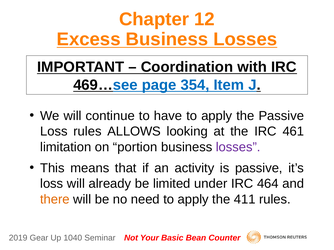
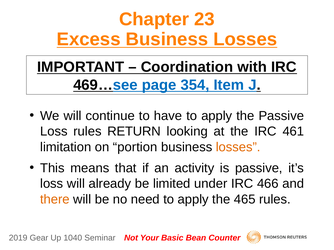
12: 12 -> 23
ALLOWS: ALLOWS -> RETURN
losses at (238, 147) colour: purple -> orange
464: 464 -> 466
411: 411 -> 465
